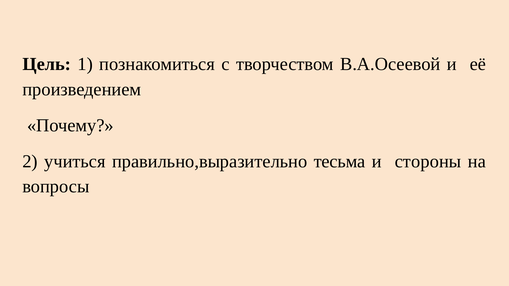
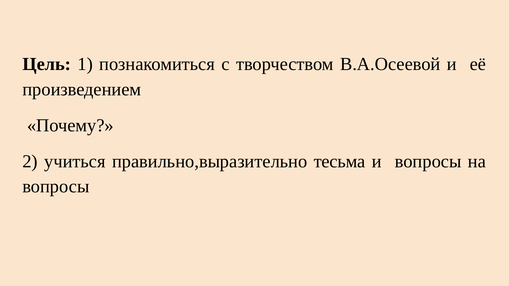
и стороны: стороны -> вопросы
